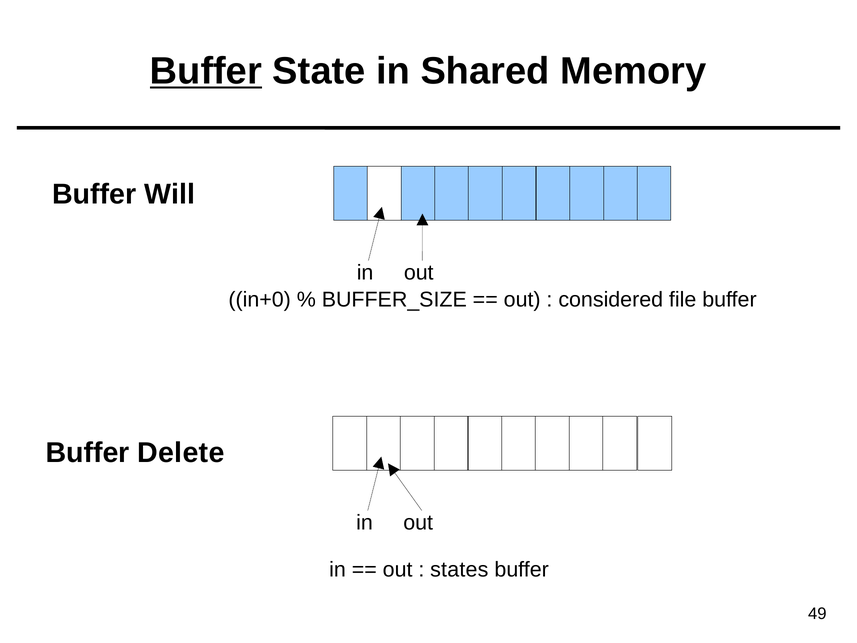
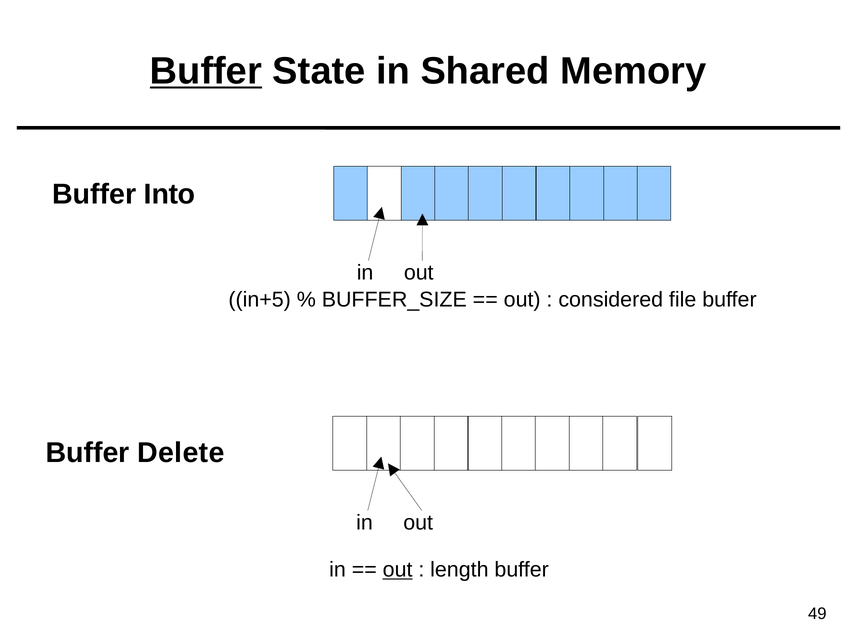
Will: Will -> Into
in+0: in+0 -> in+5
out at (398, 570) underline: none -> present
states: states -> length
